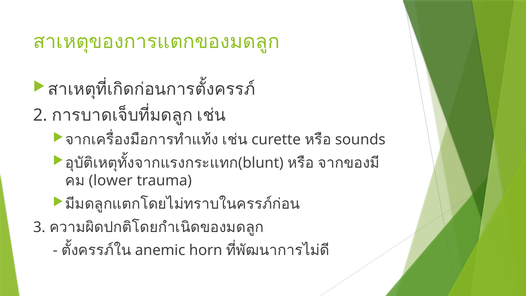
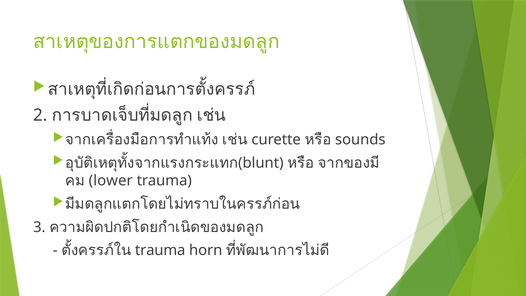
anemic at (160, 250): anemic -> trauma
